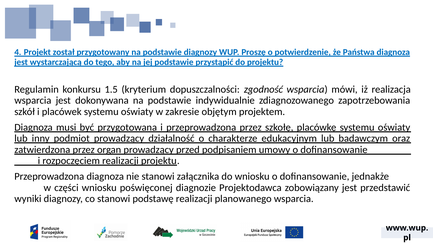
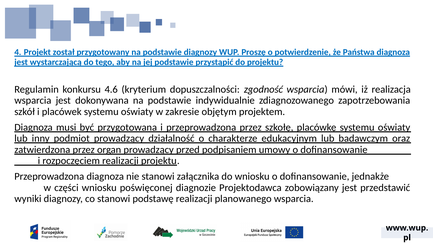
1.5: 1.5 -> 4.6
